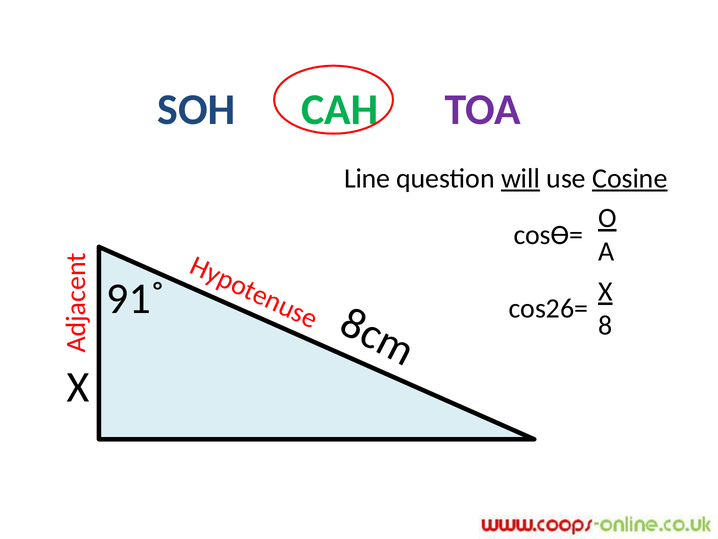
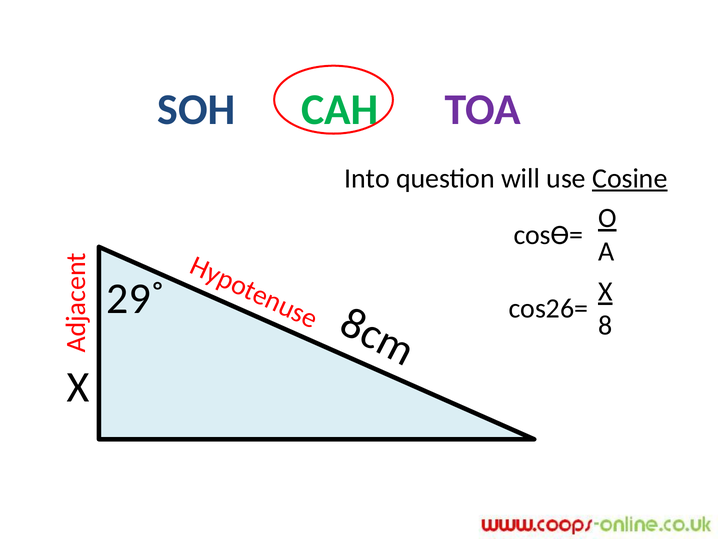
Line: Line -> Into
will underline: present -> none
91˚: 91˚ -> 29˚
